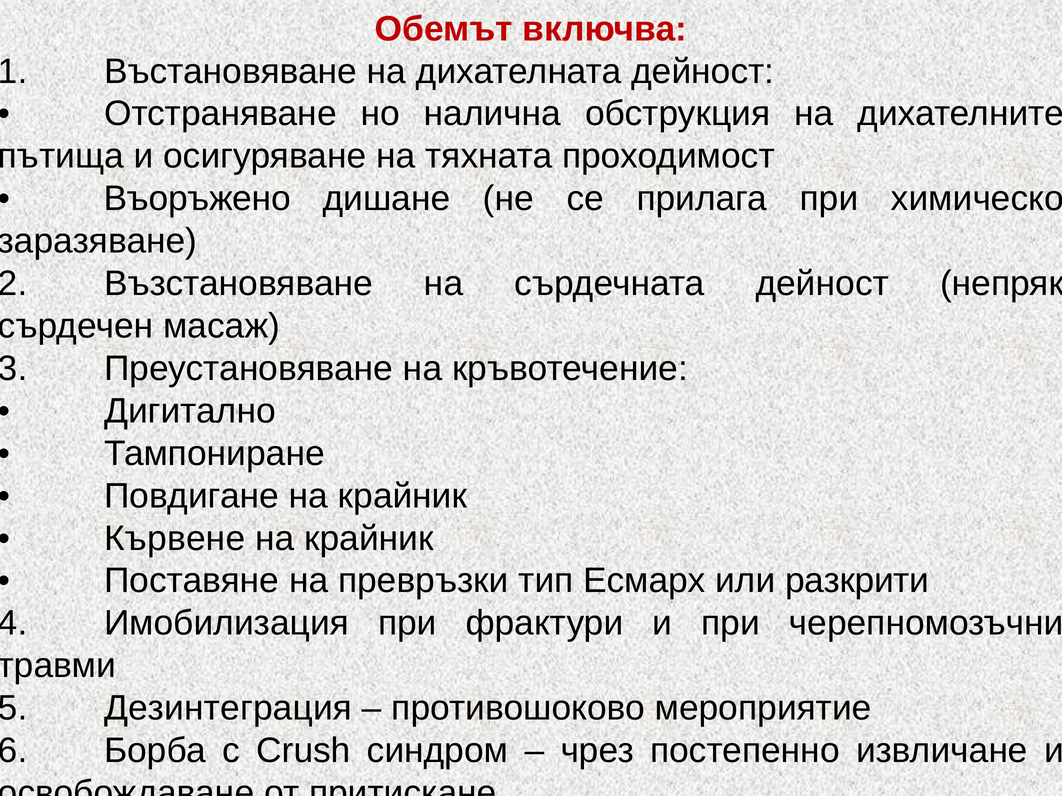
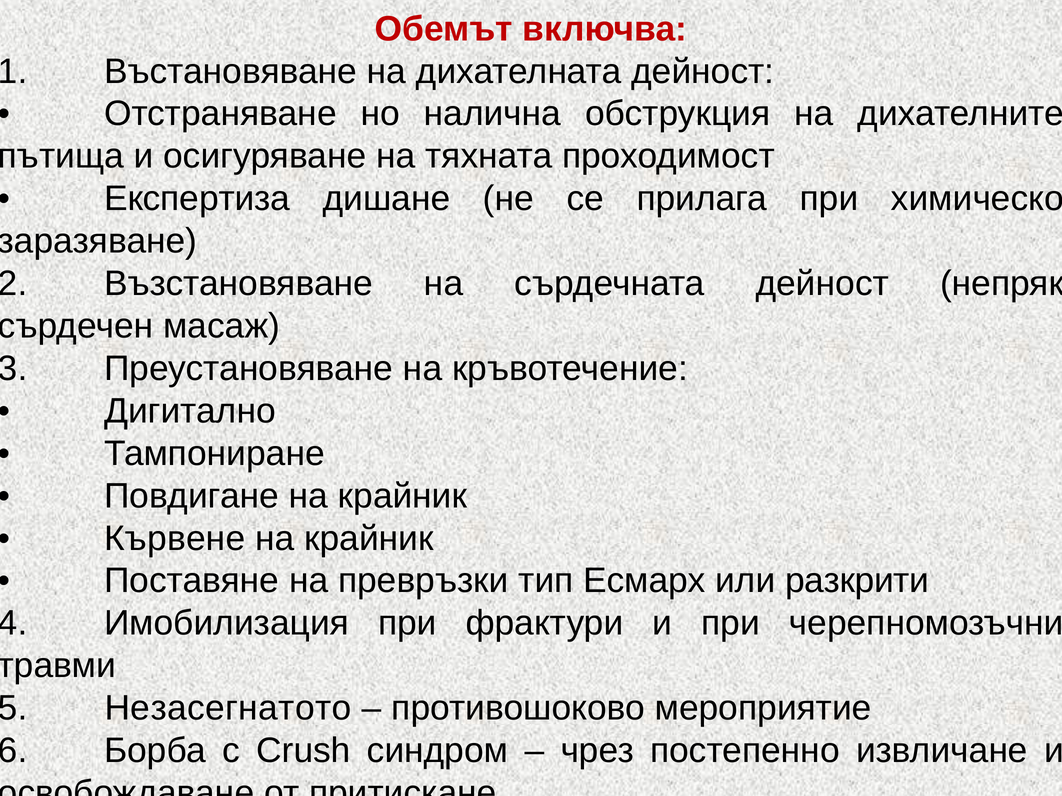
Въоръжено: Въоръжено -> Експертиза
Дезинтеграция: Дезинтеграция -> Незасегнатото
